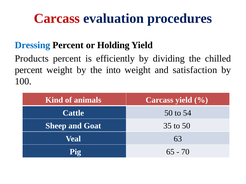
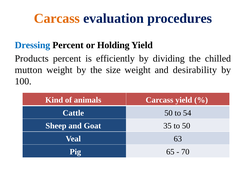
Carcass at (57, 18) colour: red -> orange
percent at (29, 70): percent -> mutton
into: into -> size
satisfaction: satisfaction -> desirability
